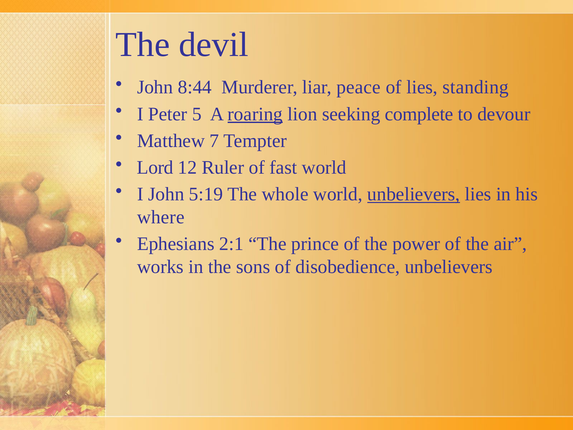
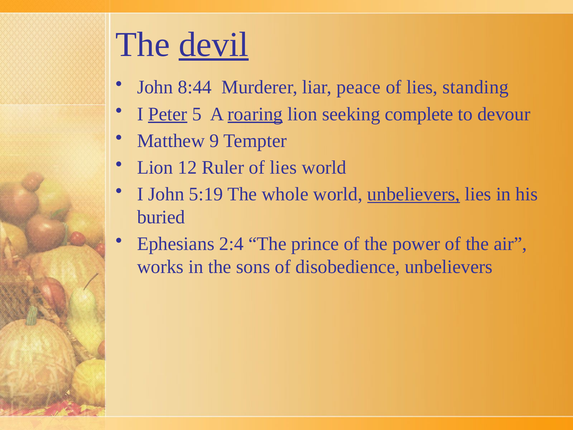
devil underline: none -> present
Peter underline: none -> present
7: 7 -> 9
Lord at (155, 167): Lord -> Lion
Ruler of fast: fast -> lies
where: where -> buried
2:1: 2:1 -> 2:4
